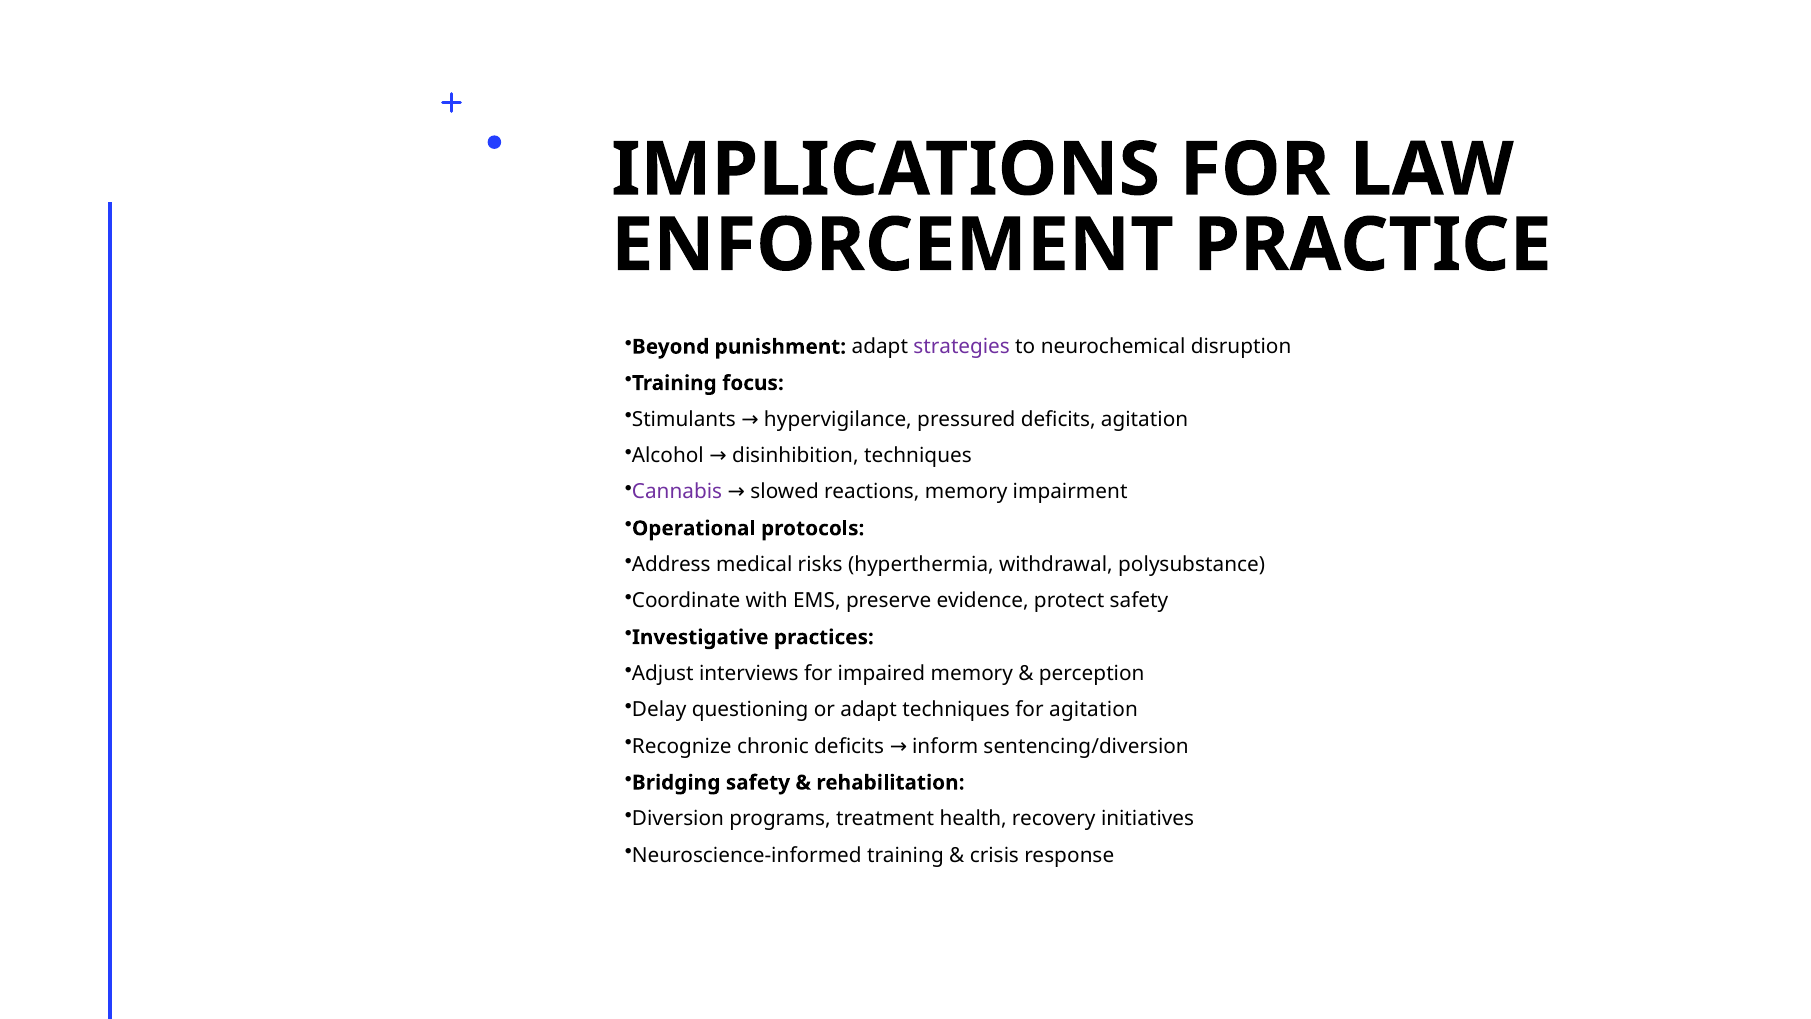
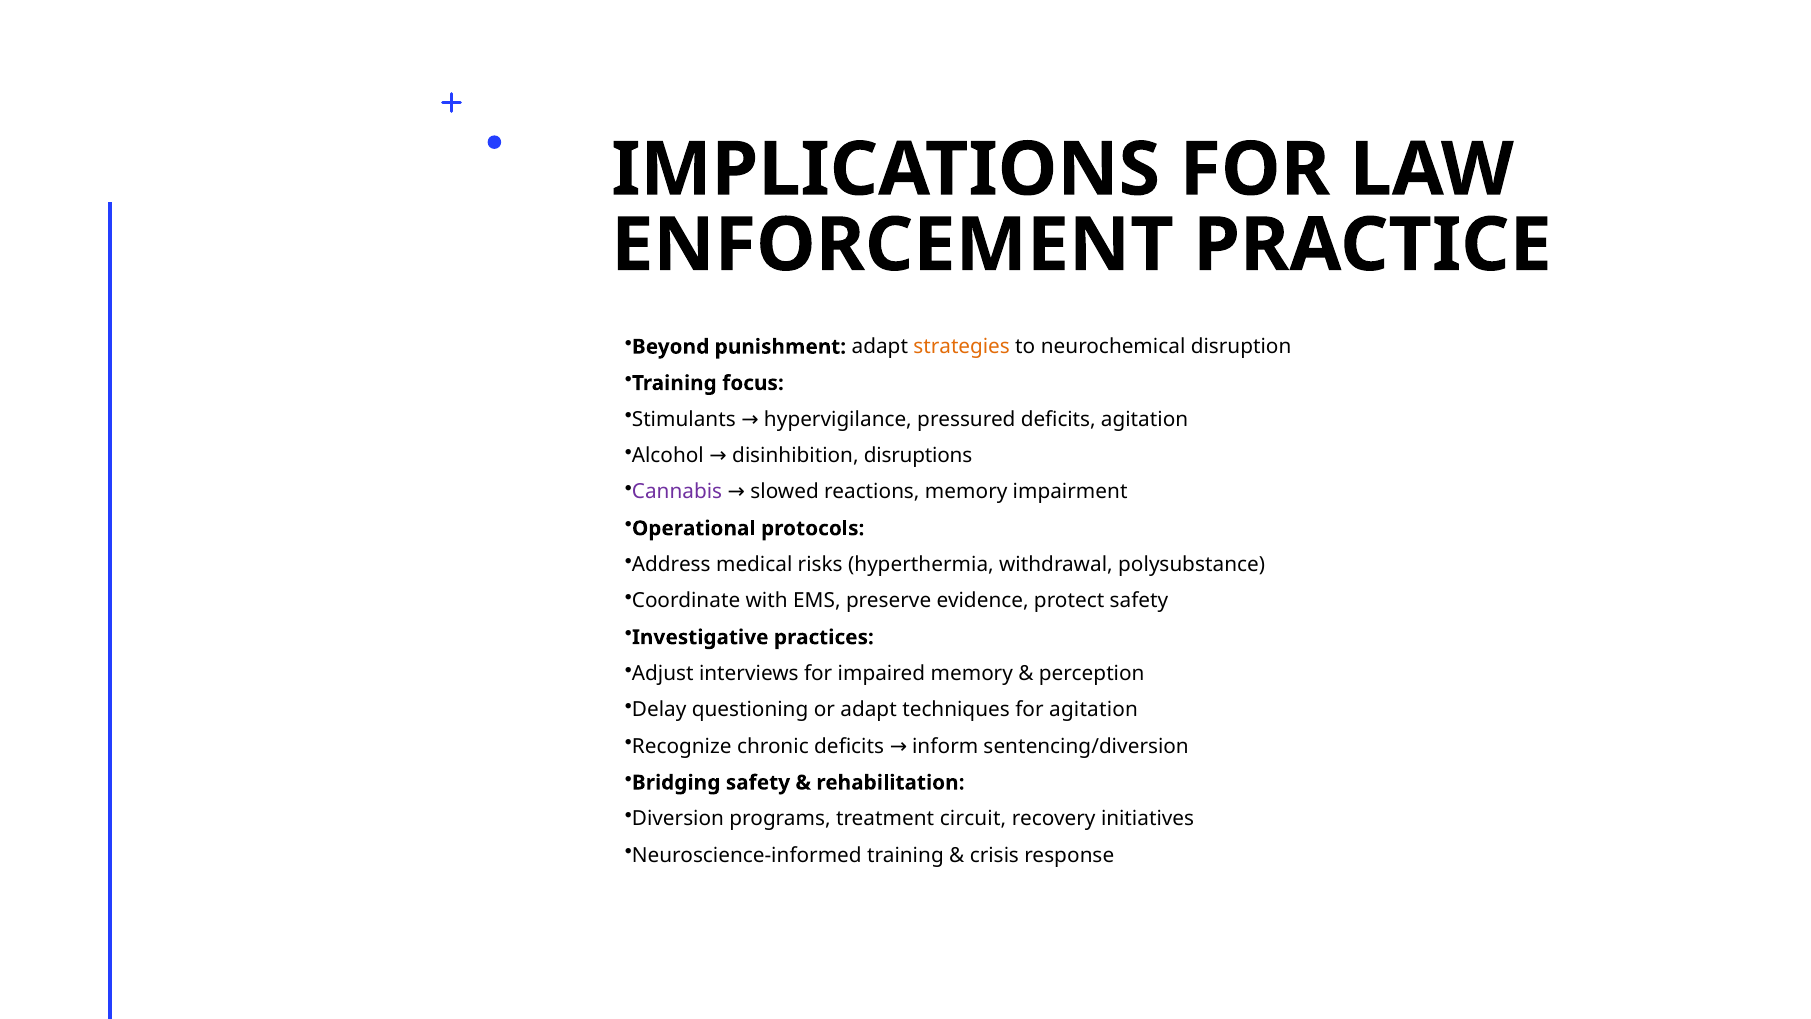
strategies colour: purple -> orange
disinhibition techniques: techniques -> disruptions
health: health -> circuit
